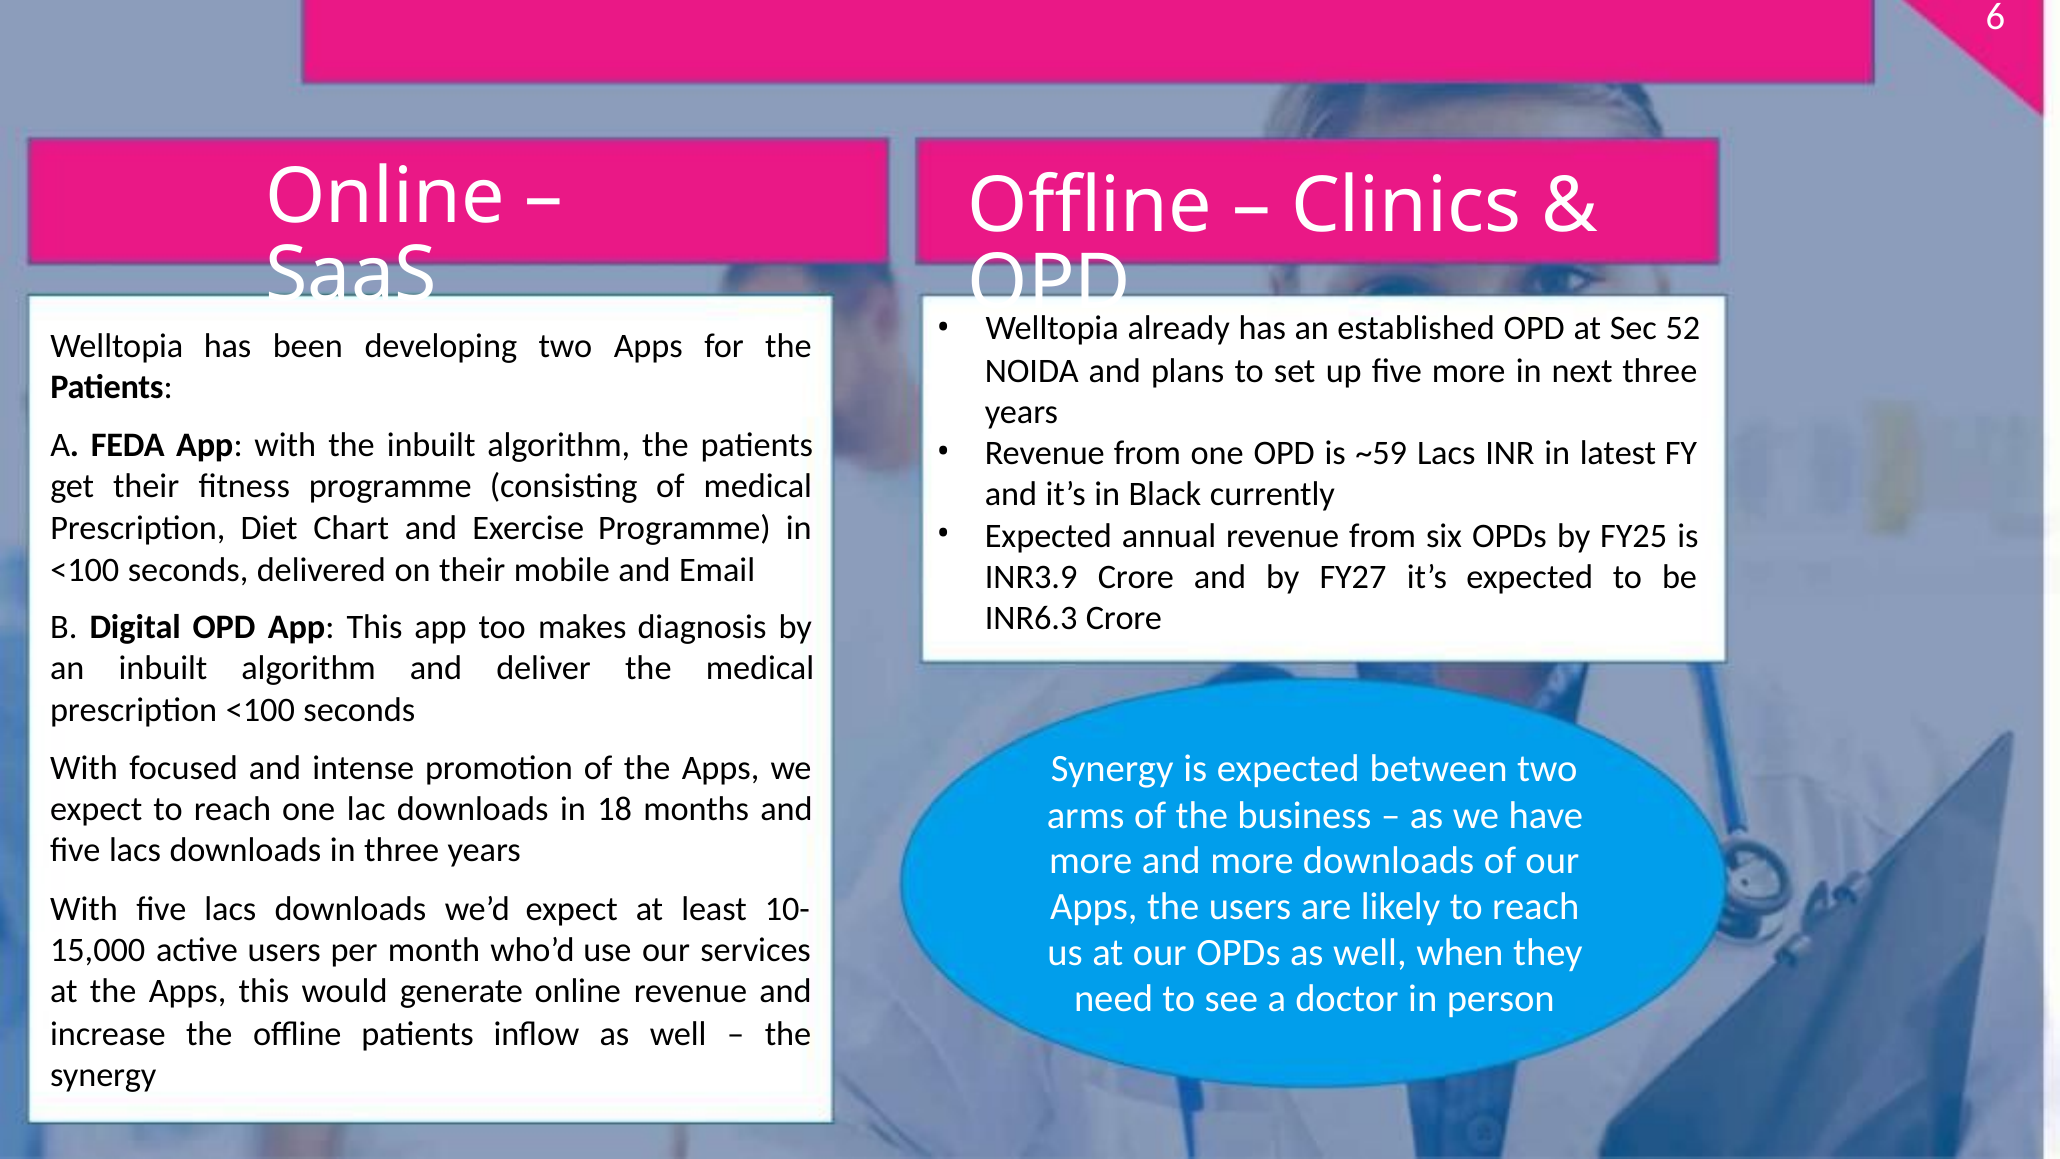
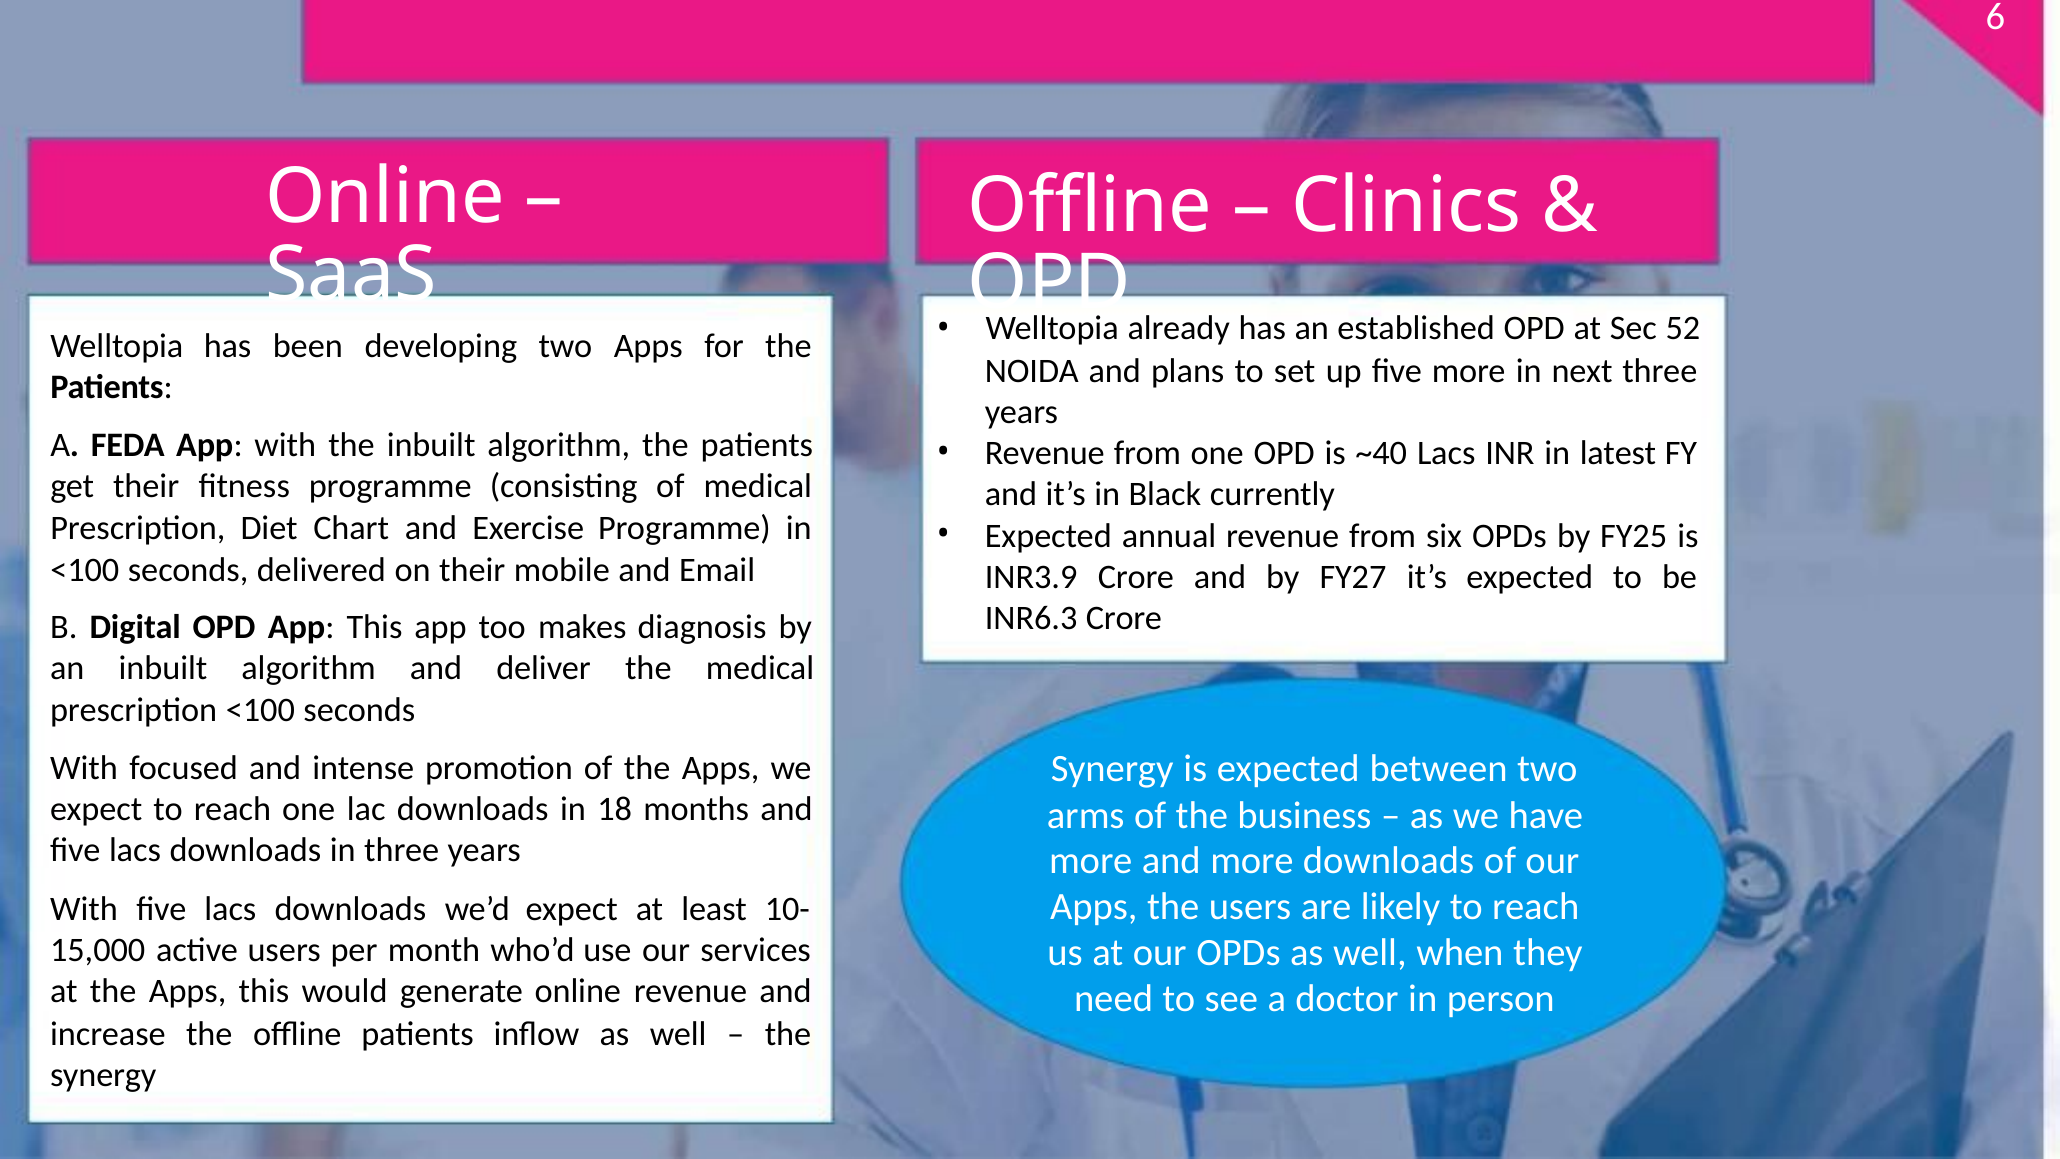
~59: ~59 -> ~40
